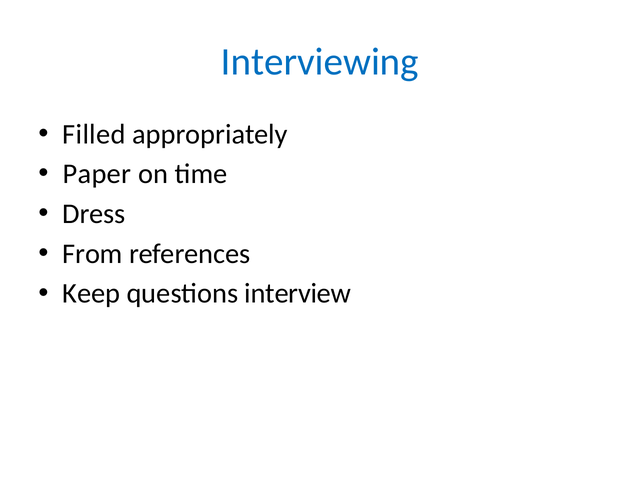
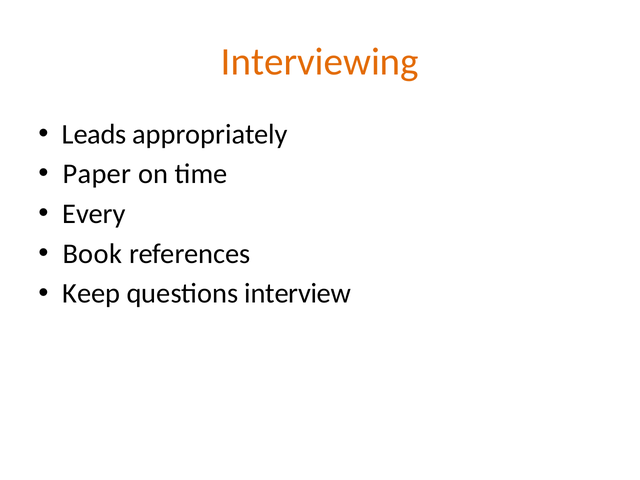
Interviewing colour: blue -> orange
Filled: Filled -> Leads
Dress: Dress -> Every
From: From -> Book
